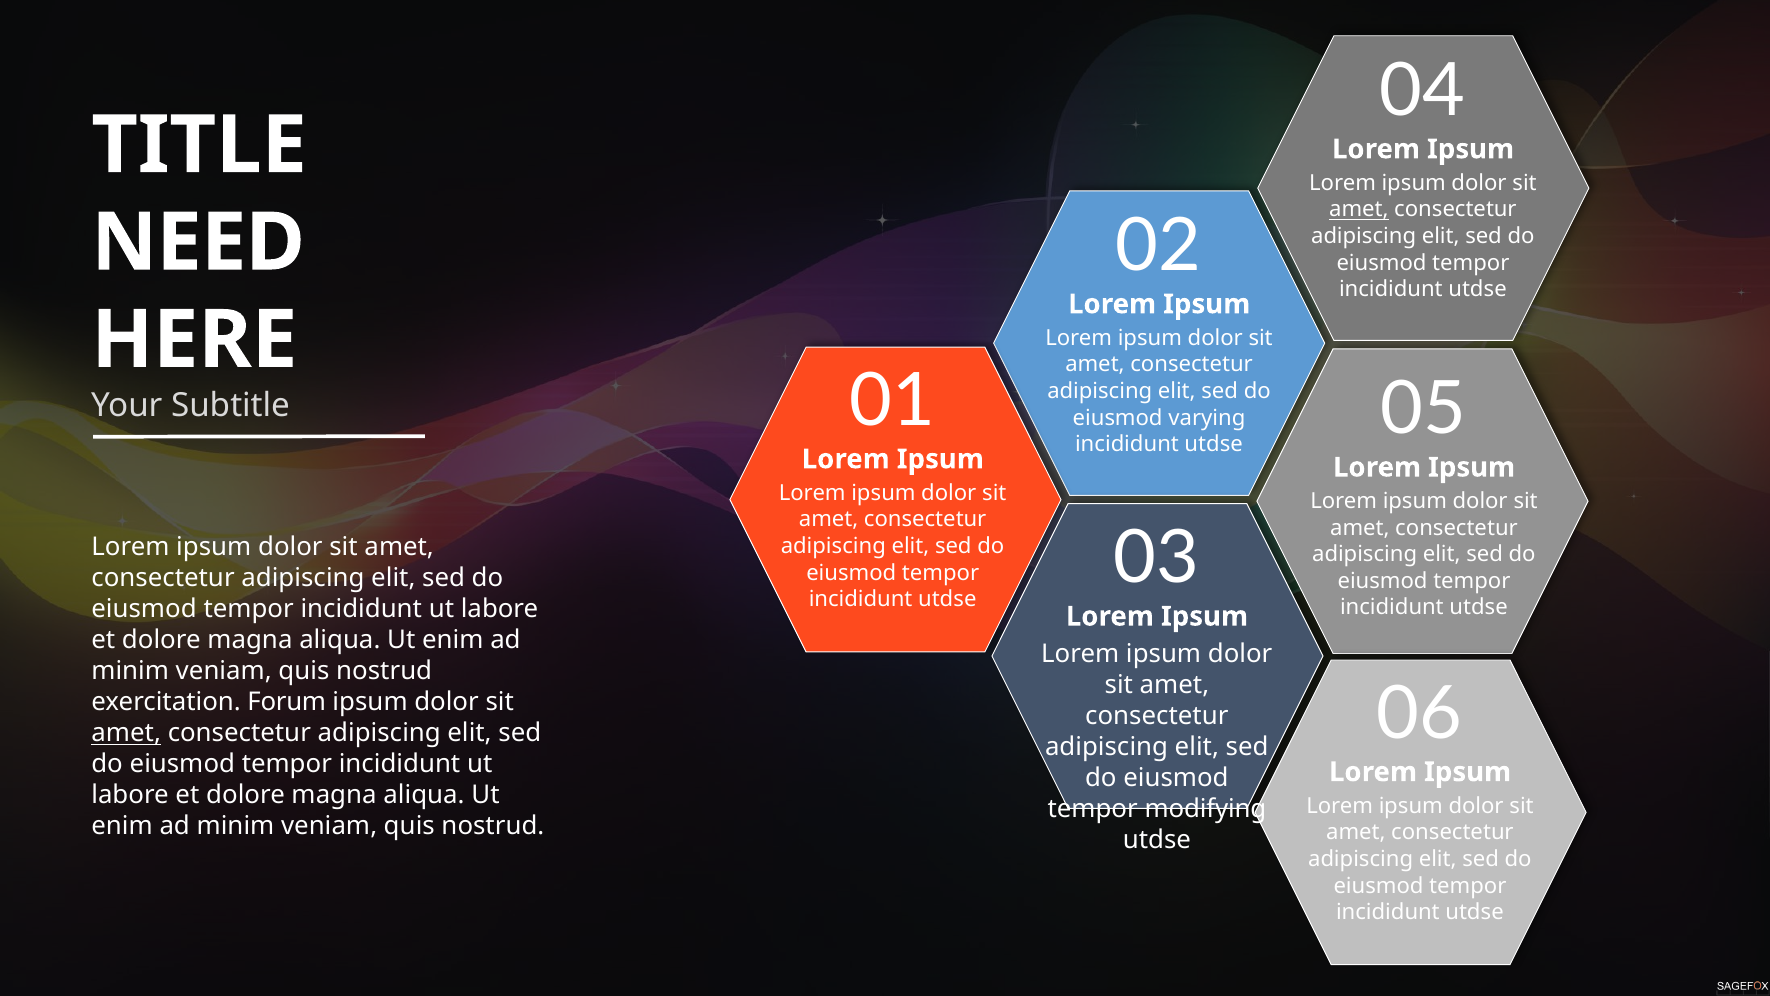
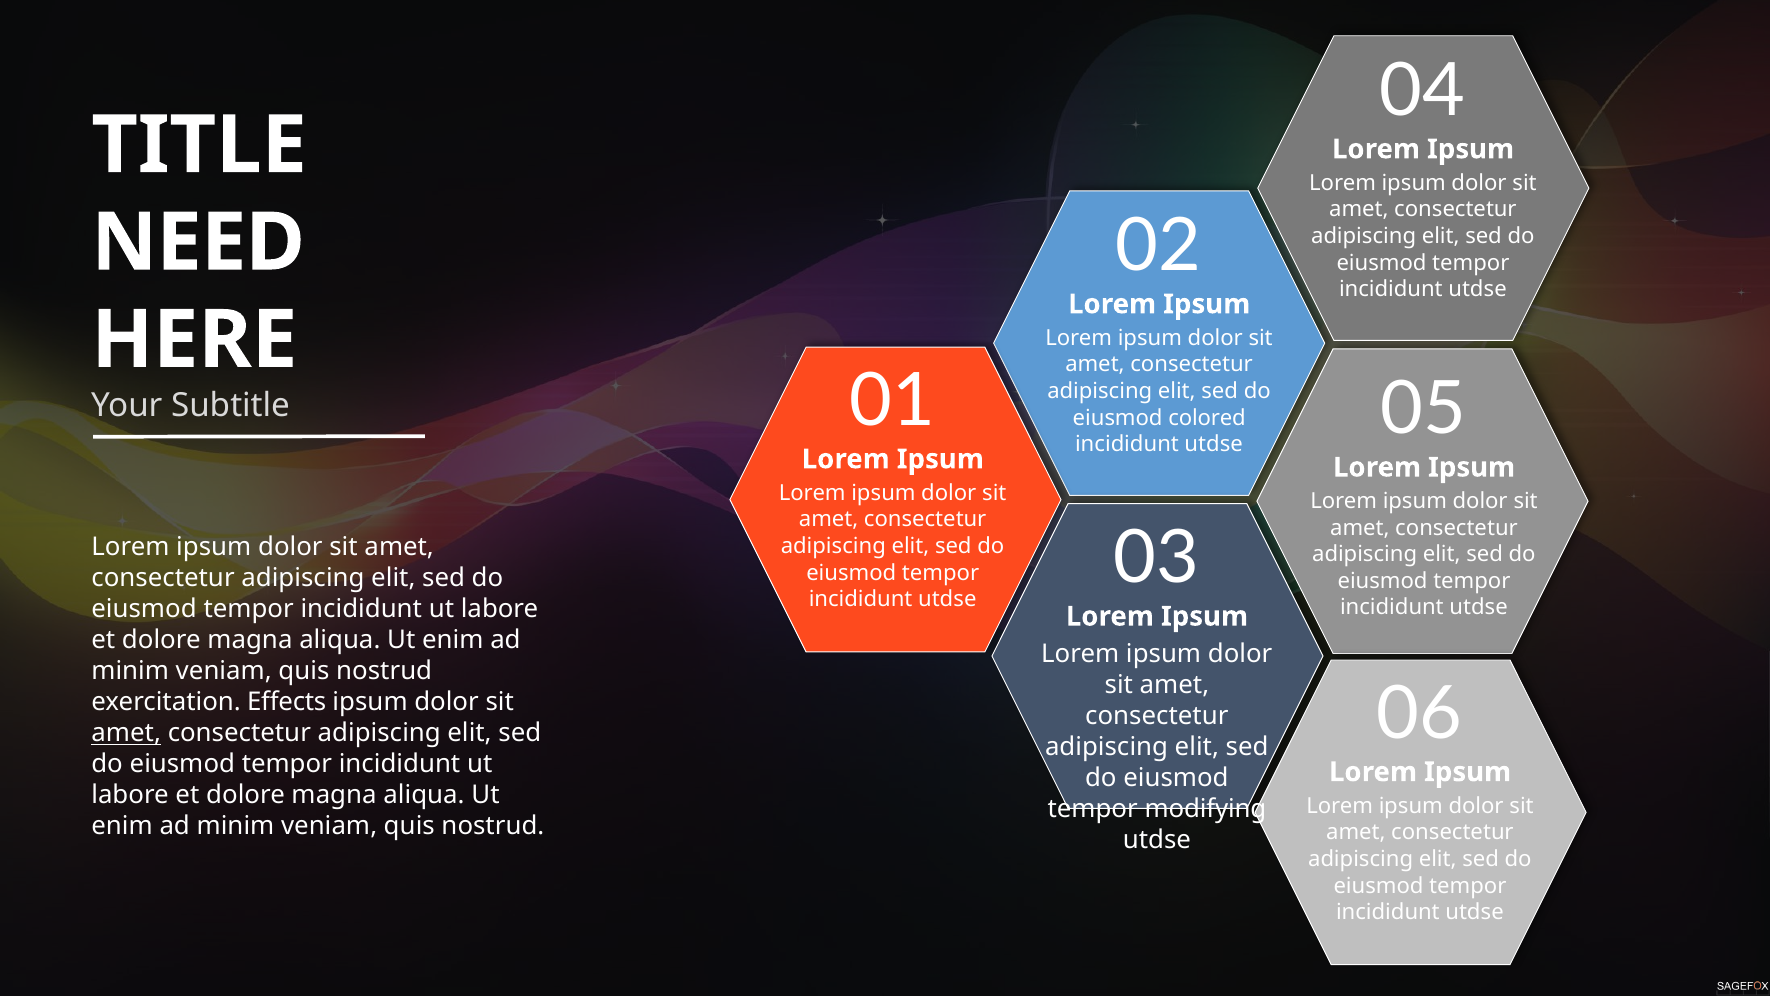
amet at (1359, 210) underline: present -> none
varying: varying -> colored
Forum: Forum -> Effects
